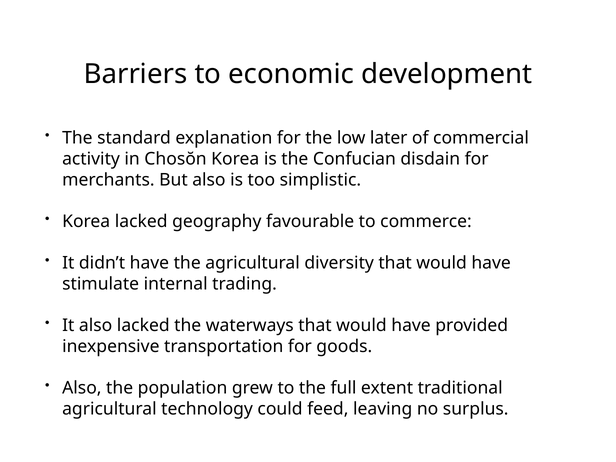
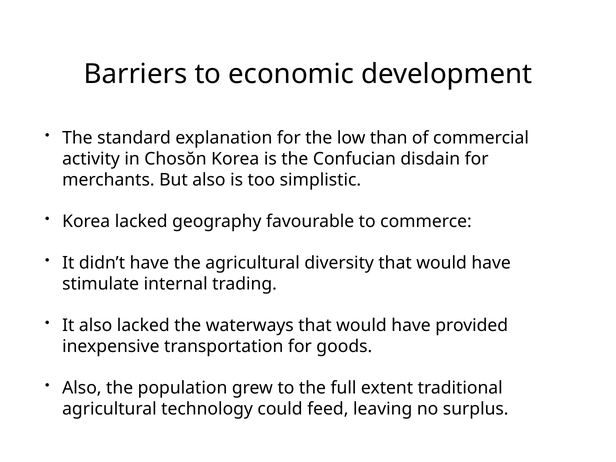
later: later -> than
